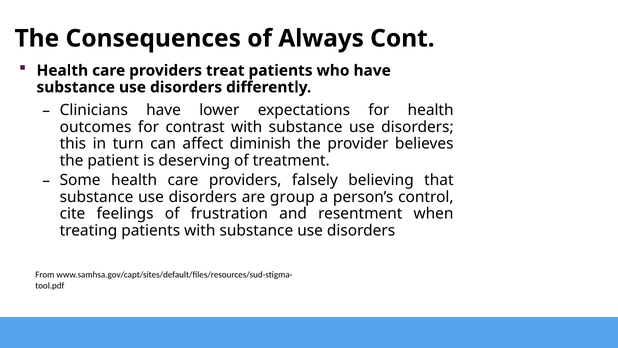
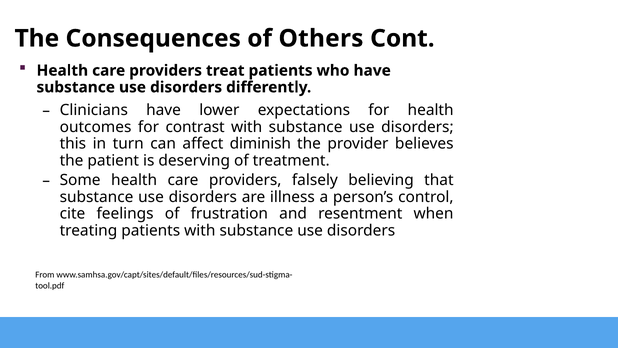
Always: Always -> Others
group: group -> illness
